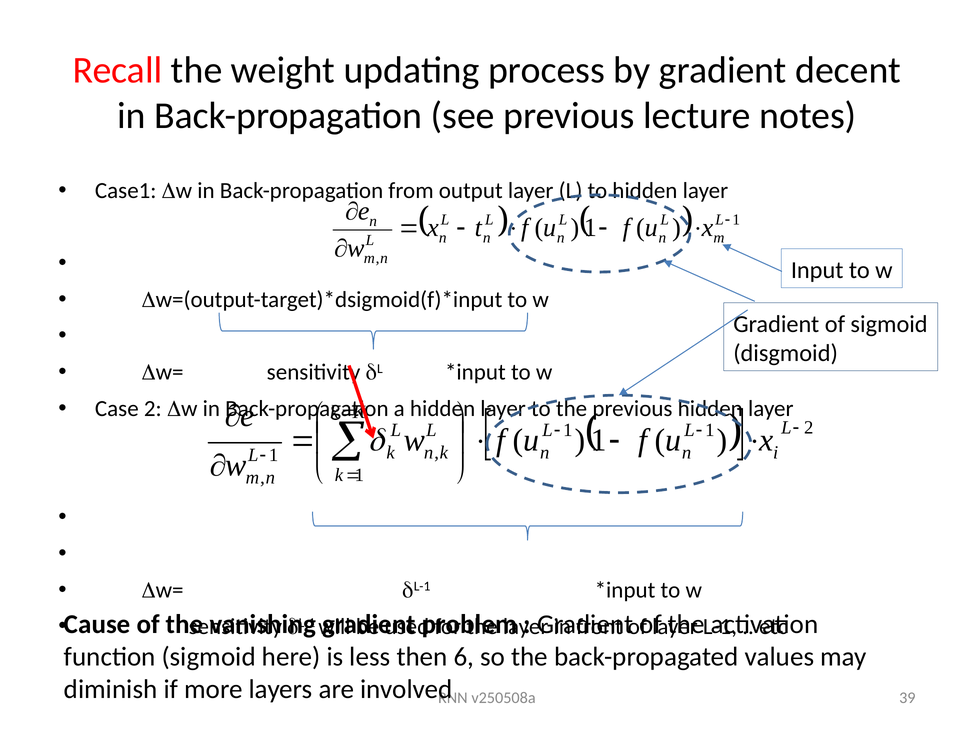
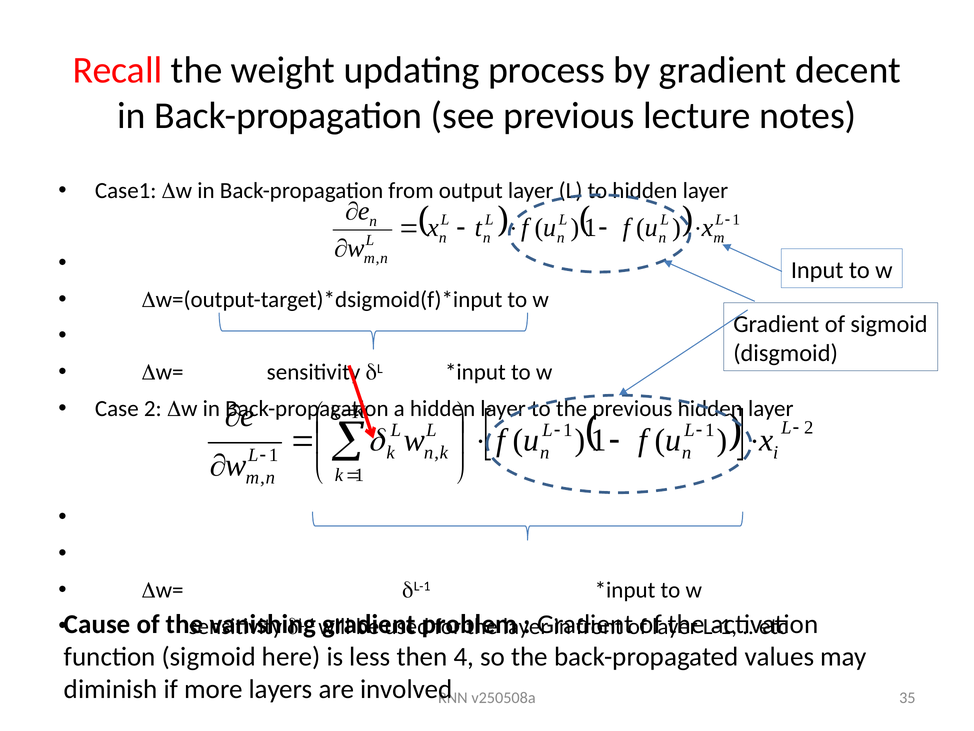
6: 6 -> 4
39: 39 -> 35
